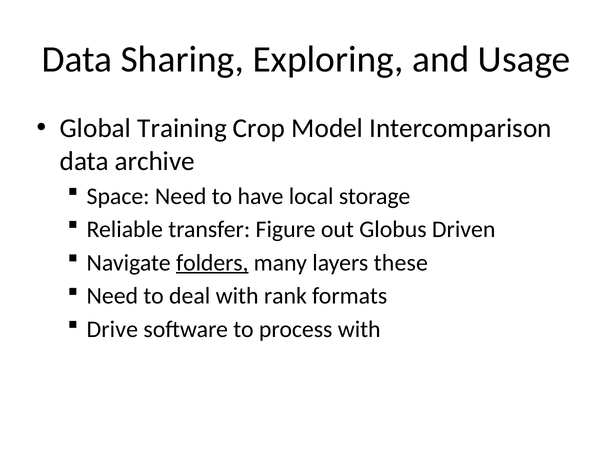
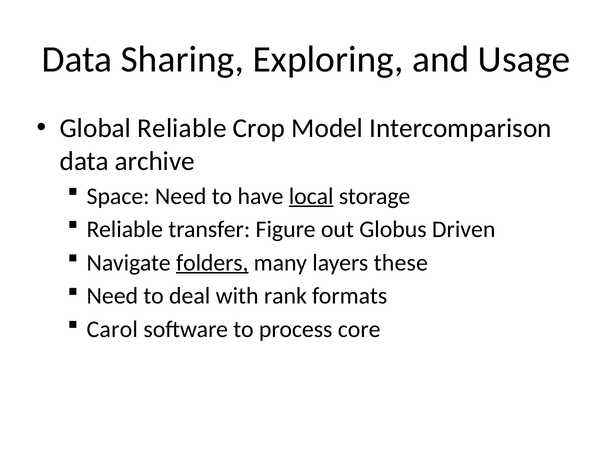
Global Training: Training -> Reliable
local underline: none -> present
Drive: Drive -> Carol
process with: with -> core
